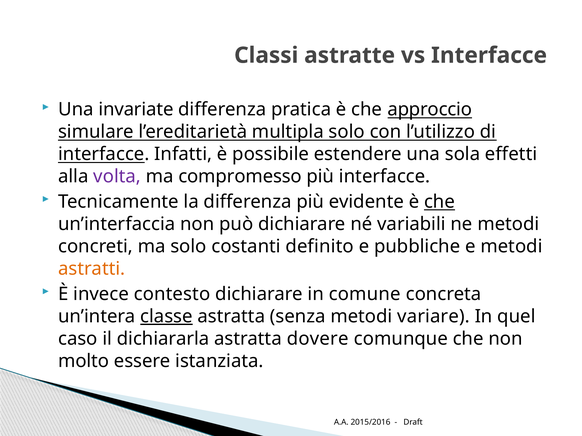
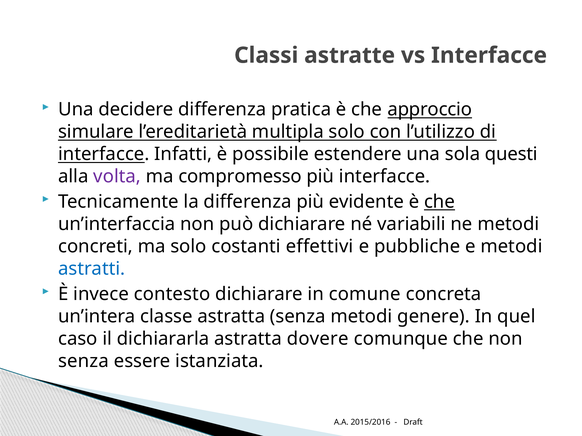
invariate: invariate -> decidere
effetti: effetti -> questi
definito: definito -> effettivi
astratti colour: orange -> blue
classe underline: present -> none
variare: variare -> genere
molto at (84, 361): molto -> senza
